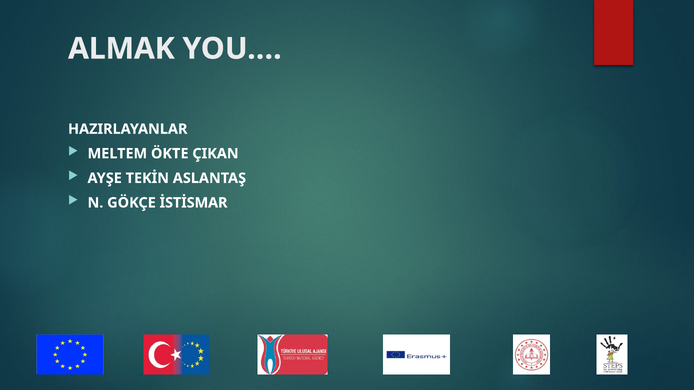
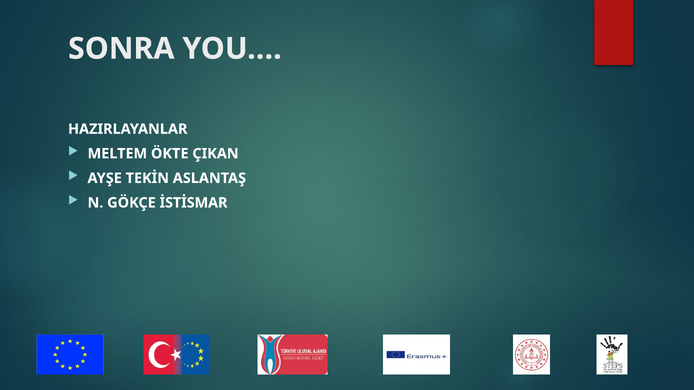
ALMAK: ALMAK -> SONRA
